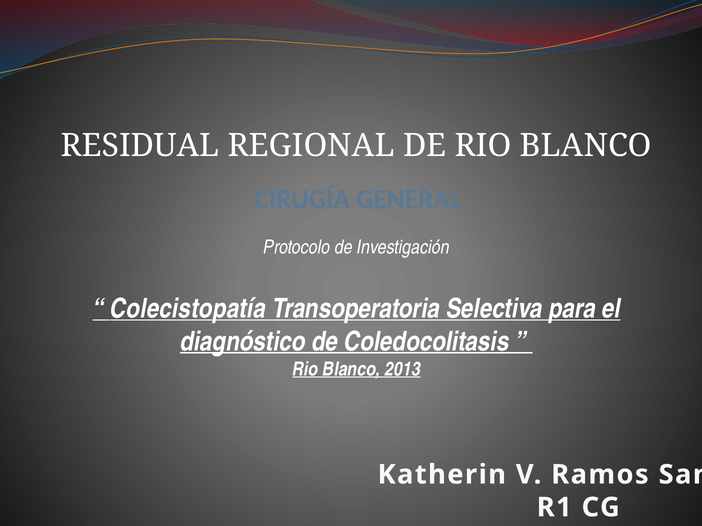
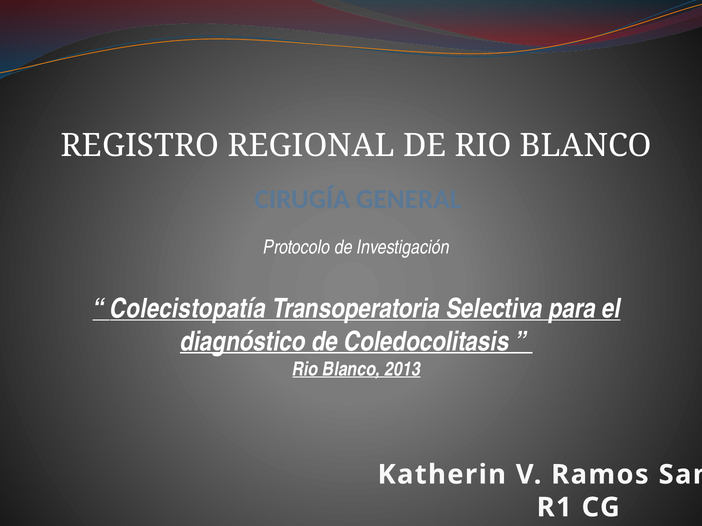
RESIDUAL: RESIDUAL -> REGISTRO
